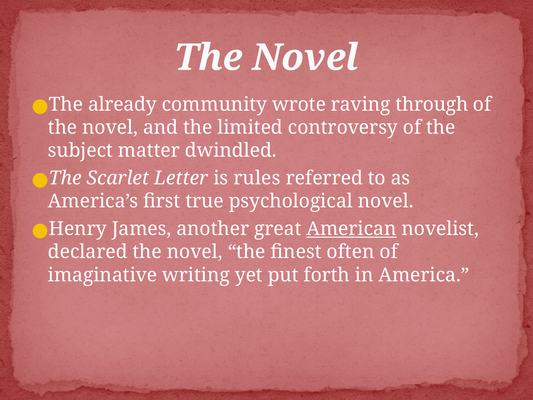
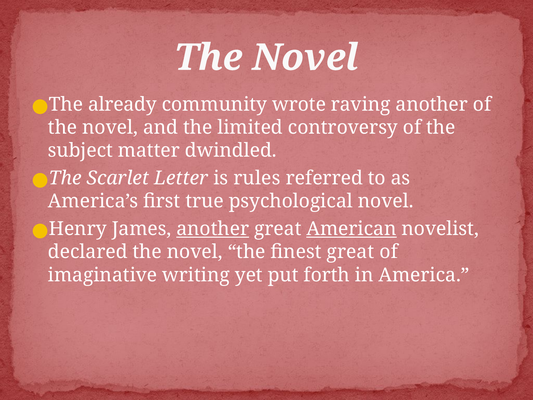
raving through: through -> another
another at (213, 229) underline: none -> present
finest often: often -> great
